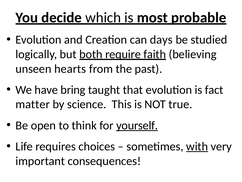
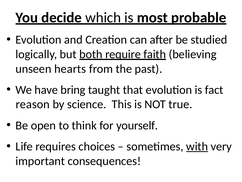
days: days -> after
matter: matter -> reason
yourself underline: present -> none
